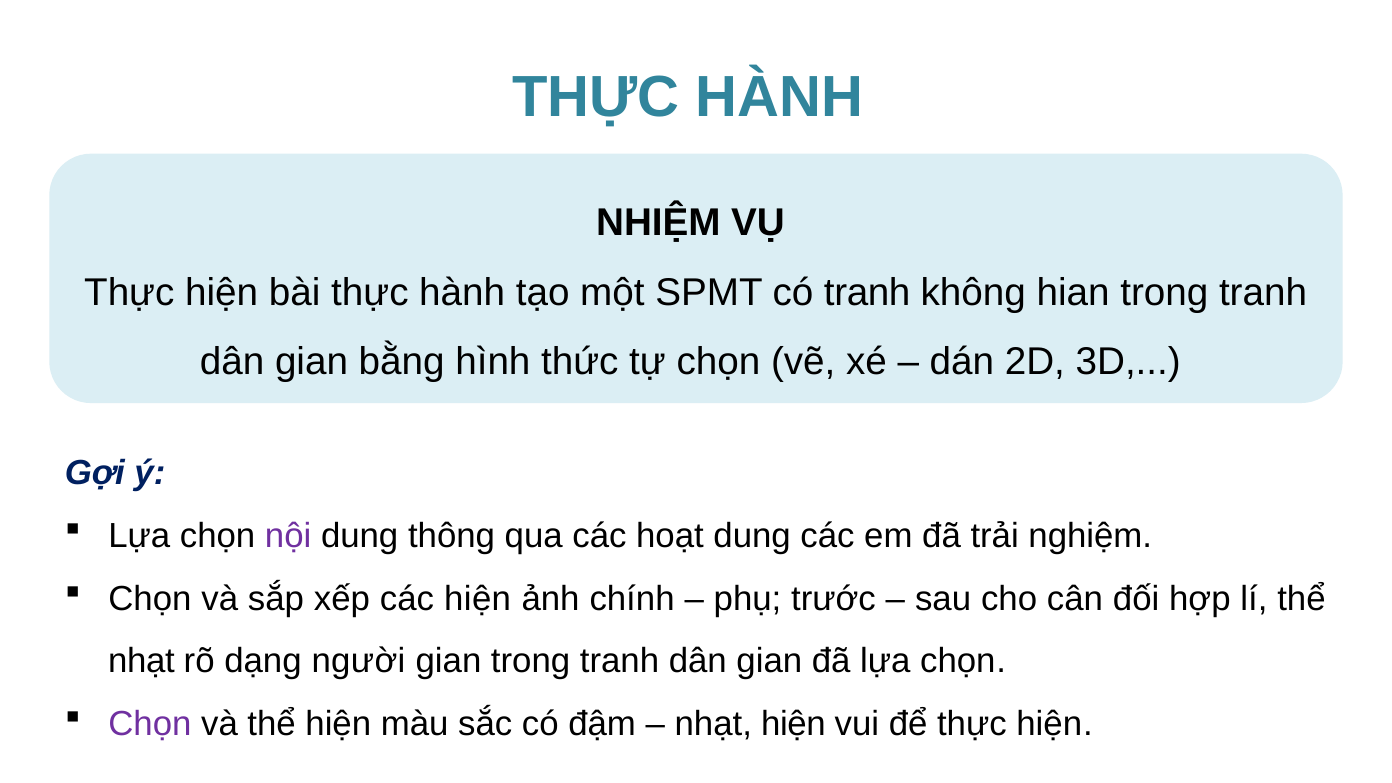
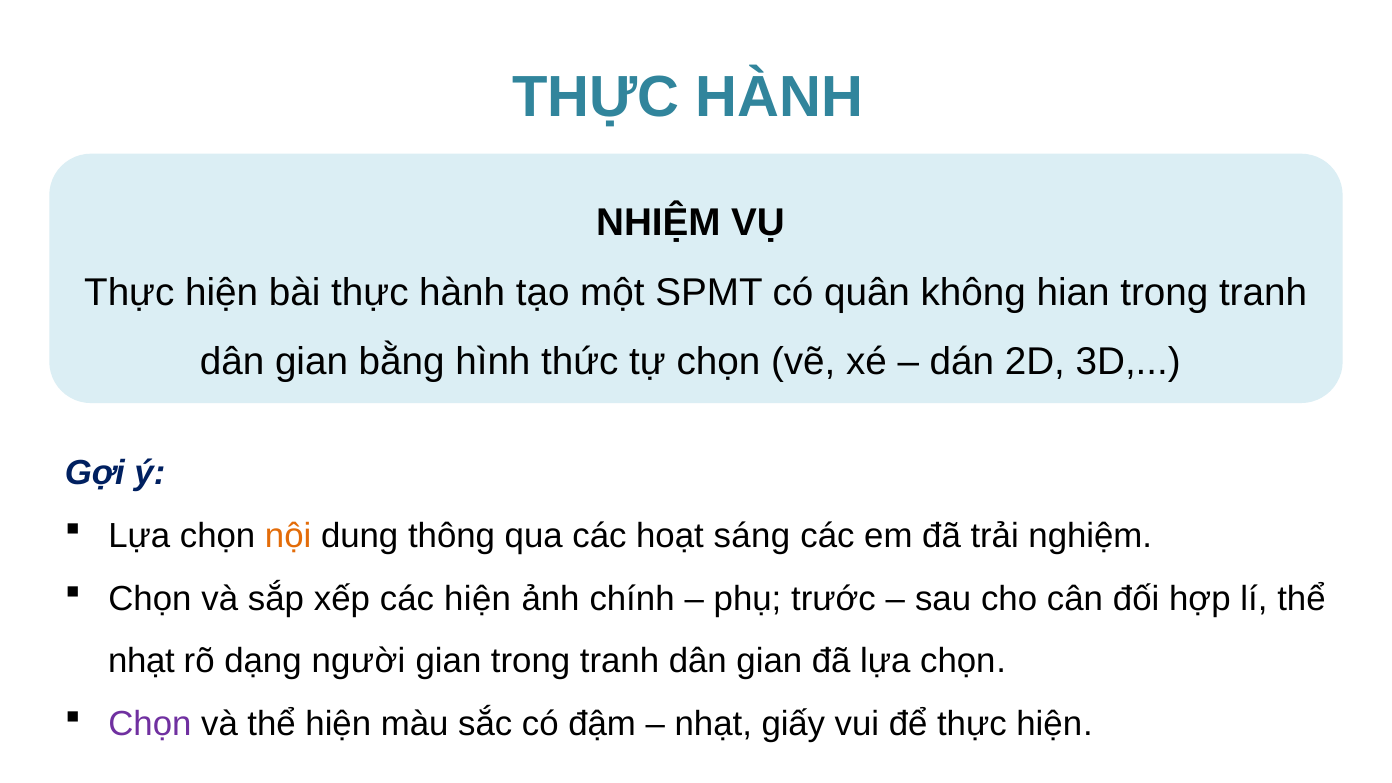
có tranh: tranh -> quân
nội colour: purple -> orange
hoạt dung: dung -> sáng
nhạt hiện: hiện -> giấy
